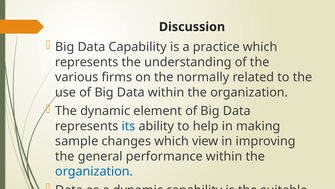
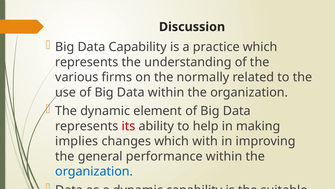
its colour: blue -> red
sample: sample -> implies
which view: view -> with
